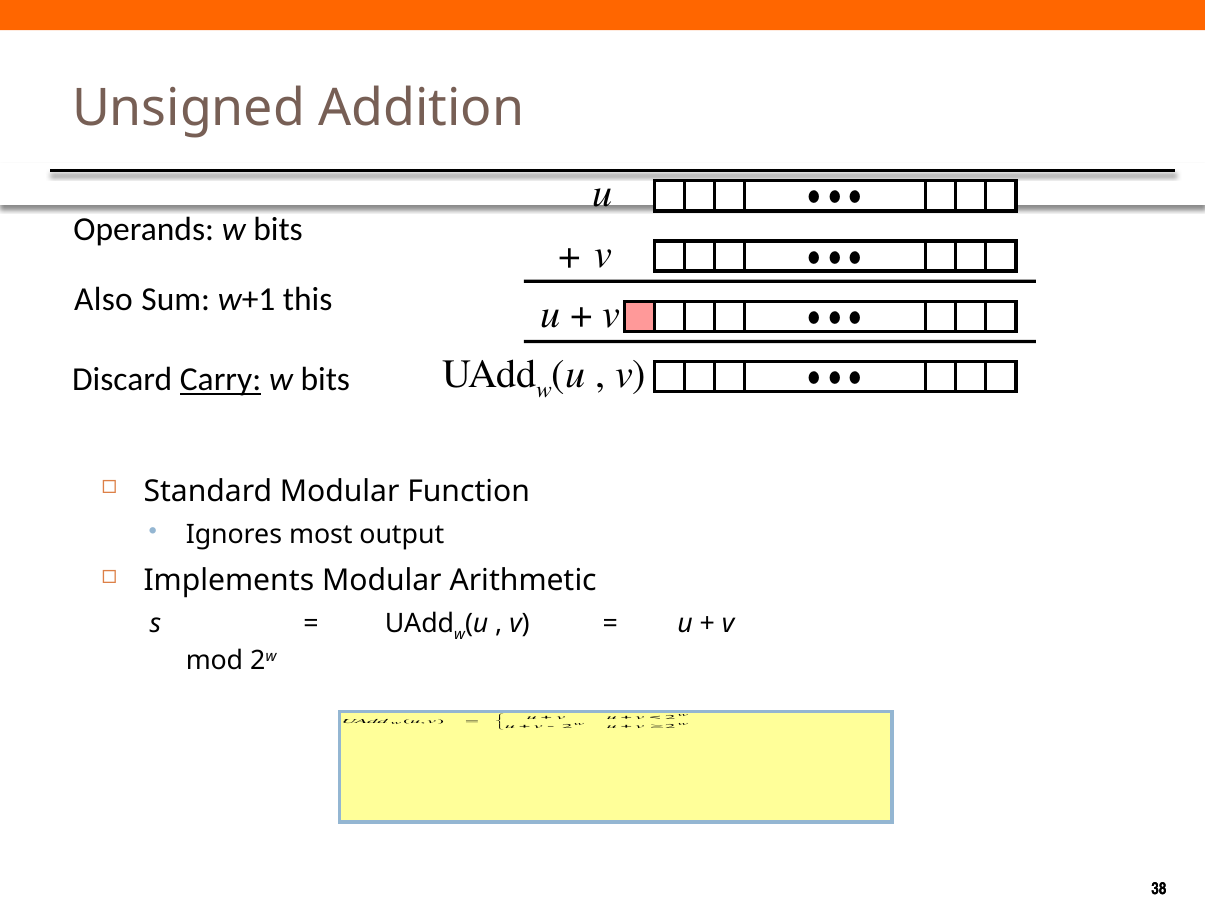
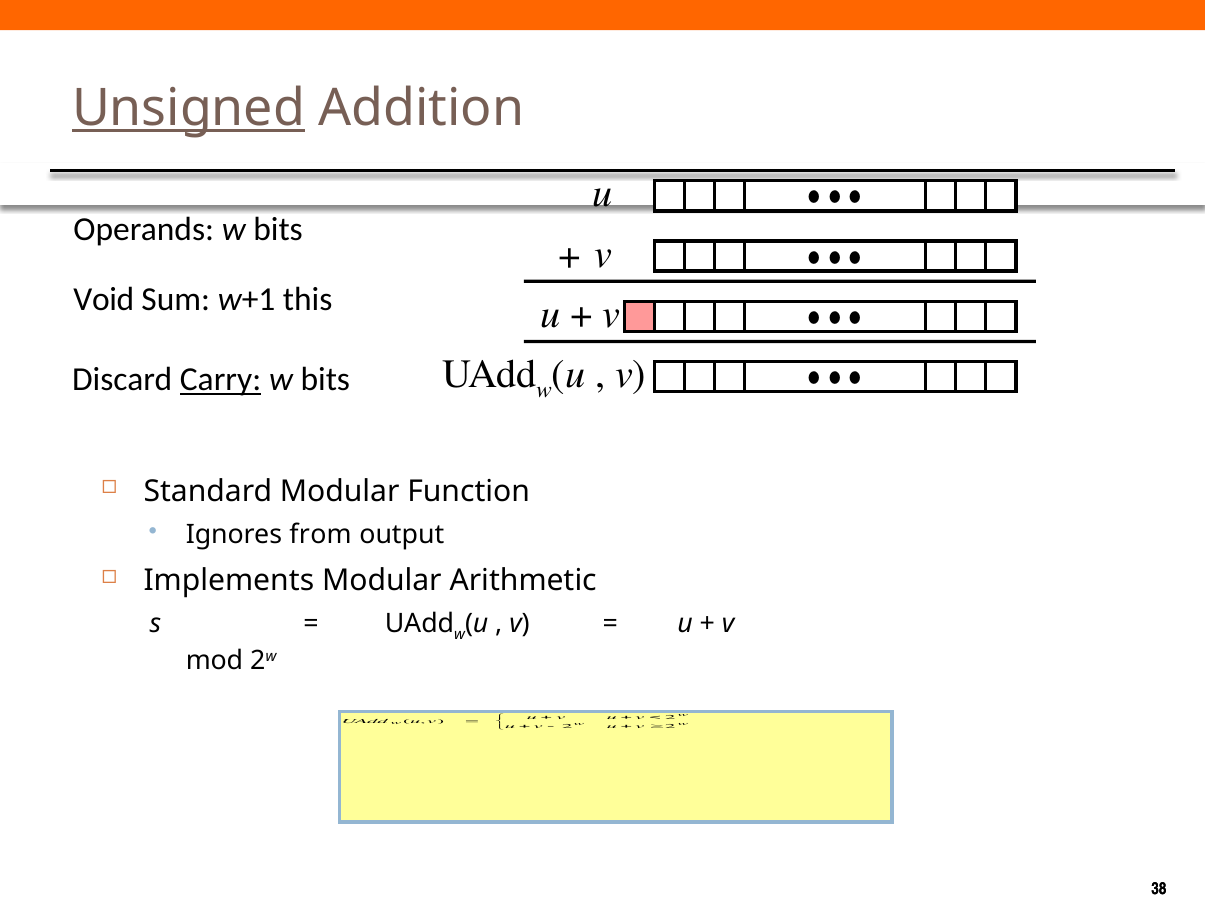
Unsigned underline: none -> present
Also: Also -> Void
most: most -> from
